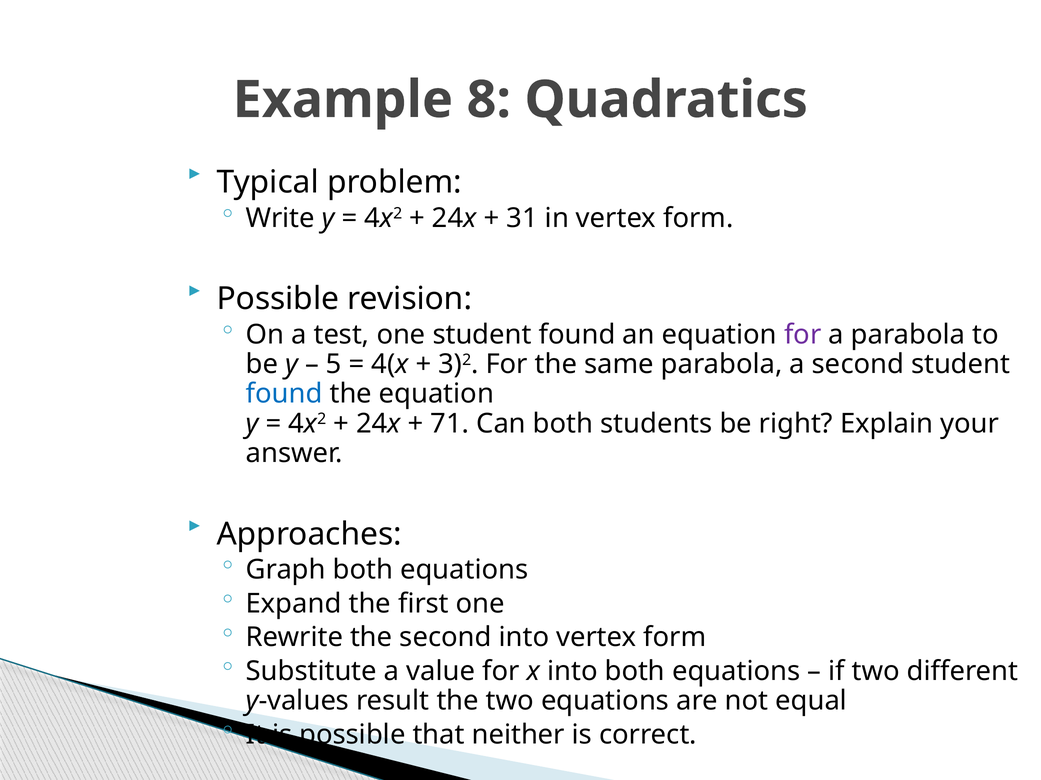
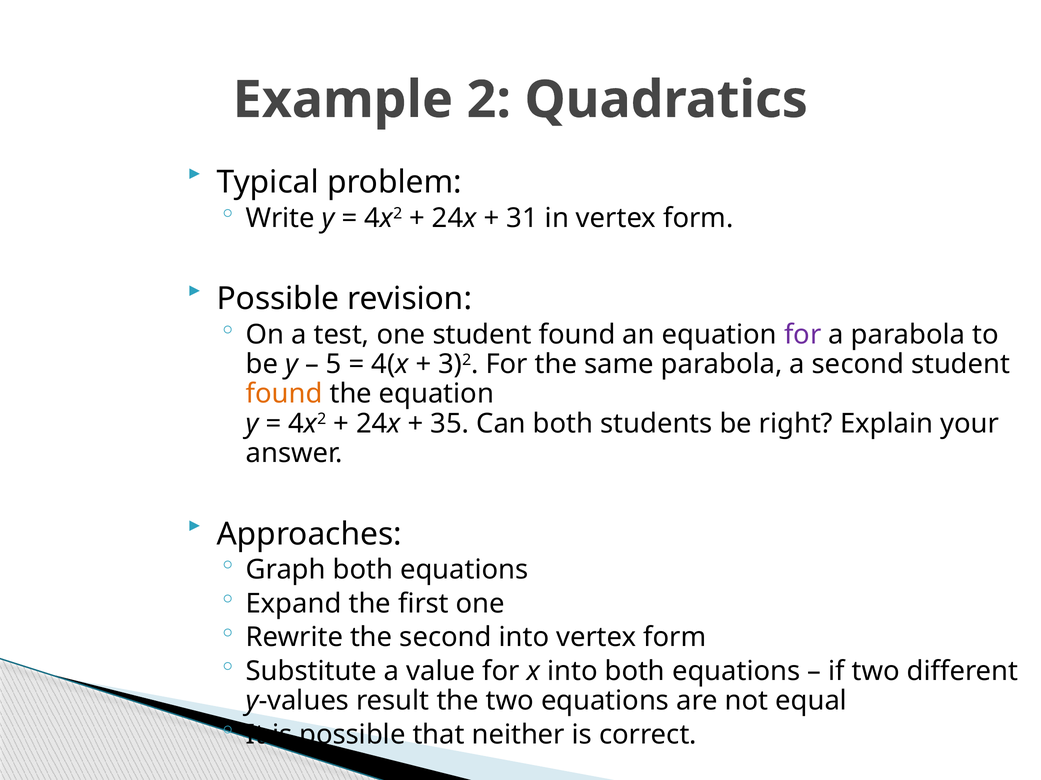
8: 8 -> 2
found at (284, 394) colour: blue -> orange
71: 71 -> 35
